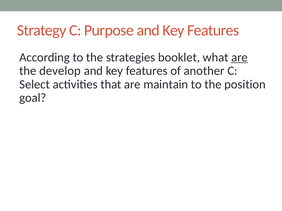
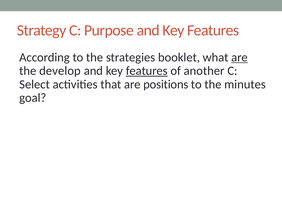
features at (147, 71) underline: none -> present
maintain: maintain -> positions
position: position -> minutes
